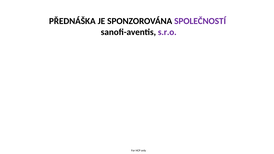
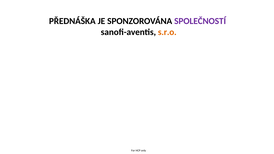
s.r.o colour: purple -> orange
